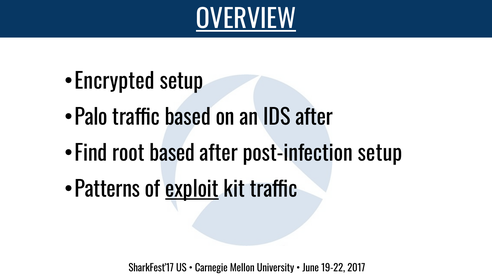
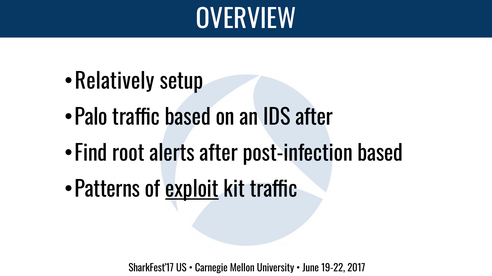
OVERVIEW underline: present -> none
Encrypted: Encrypted -> Relatively
root based: based -> alerts
post-infection setup: setup -> based
